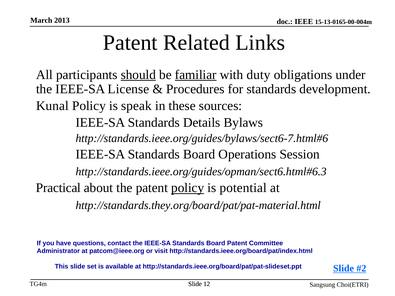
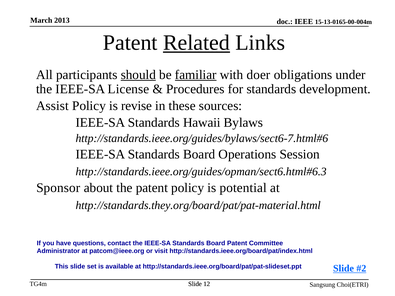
Related underline: none -> present
duty: duty -> doer
Kunal: Kunal -> Assist
speak: speak -> revise
Details: Details -> Hawaii
Practical: Practical -> Sponsor
policy at (188, 188) underline: present -> none
